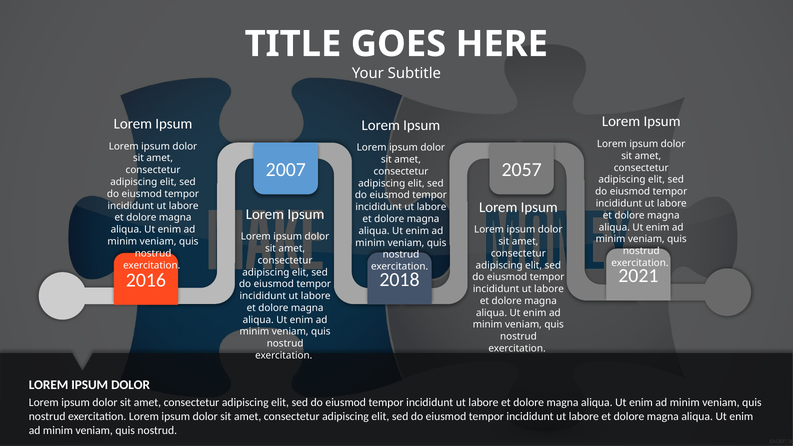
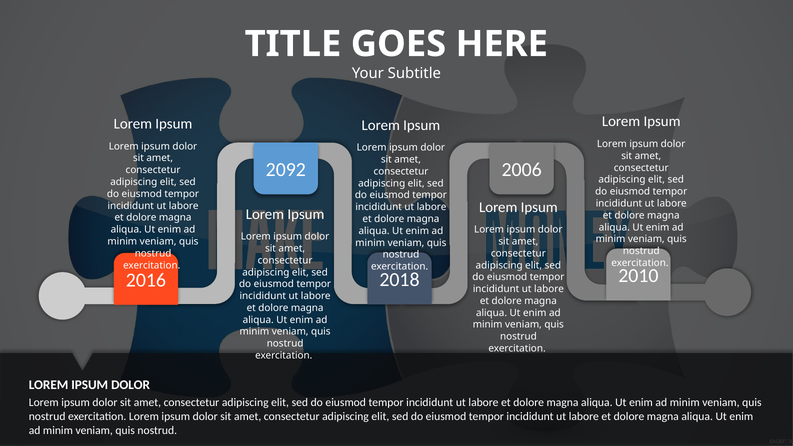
2007: 2007 -> 2092
2057: 2057 -> 2006
2021: 2021 -> 2010
